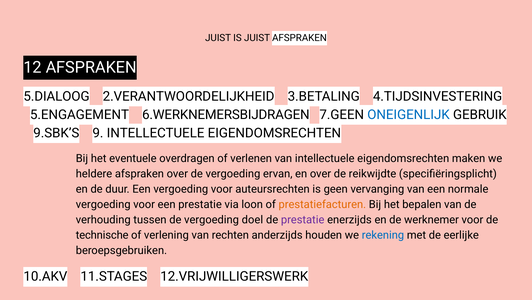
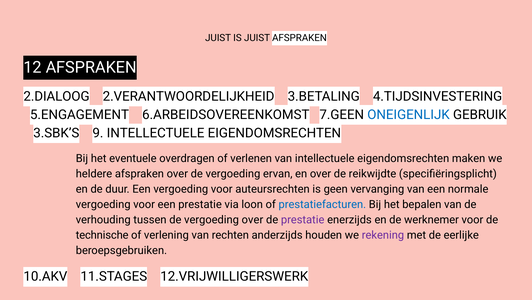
5.DIALOOG: 5.DIALOOG -> 2.DIALOOG
6.WERKNEMERSBIJDRAGEN: 6.WERKNEMERSBIJDRAGEN -> 6.ARBEIDSOVEREENKOMST
9.SBK’S: 9.SBK’S -> 3.SBK’S
prestatiefacturen colour: orange -> blue
vergoeding doel: doel -> over
rekening colour: blue -> purple
